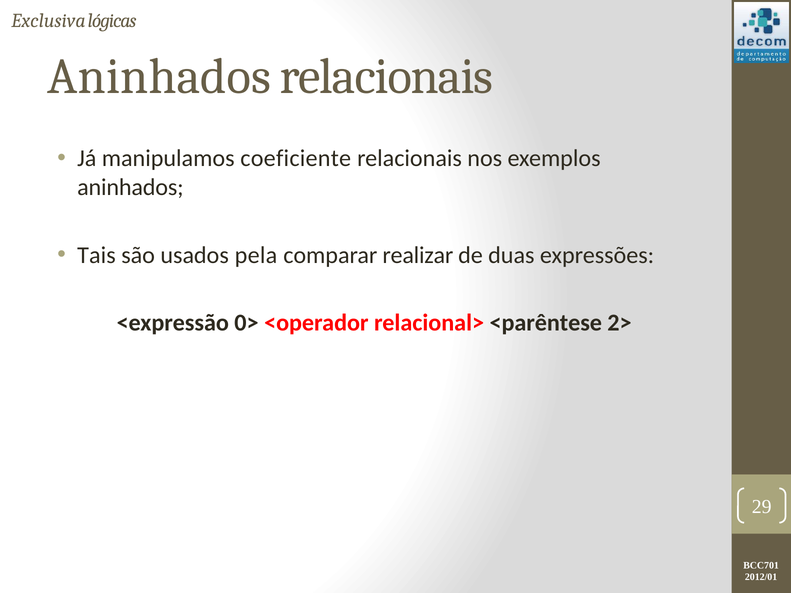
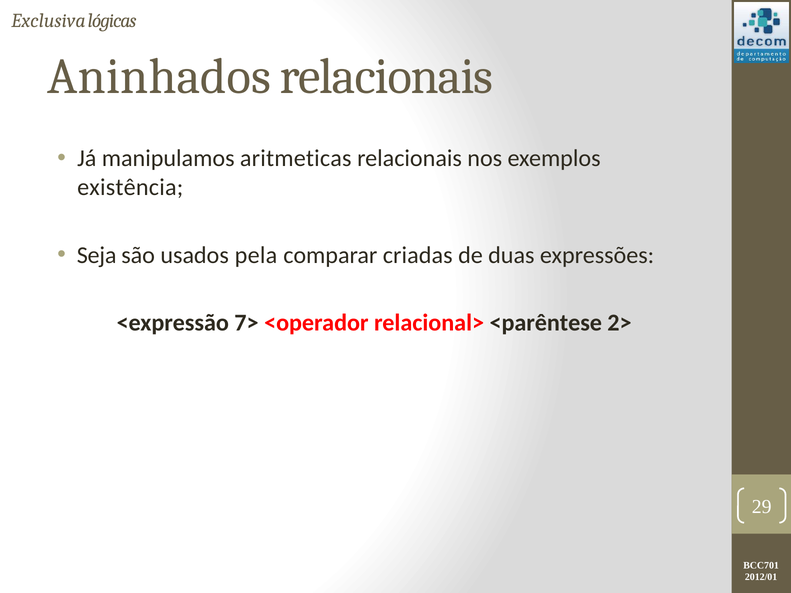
coeficiente: coeficiente -> aritmeticas
aninhados at (130, 188): aninhados -> existência
Tais: Tais -> Seja
realizar: realizar -> criadas
0>: 0> -> 7>
